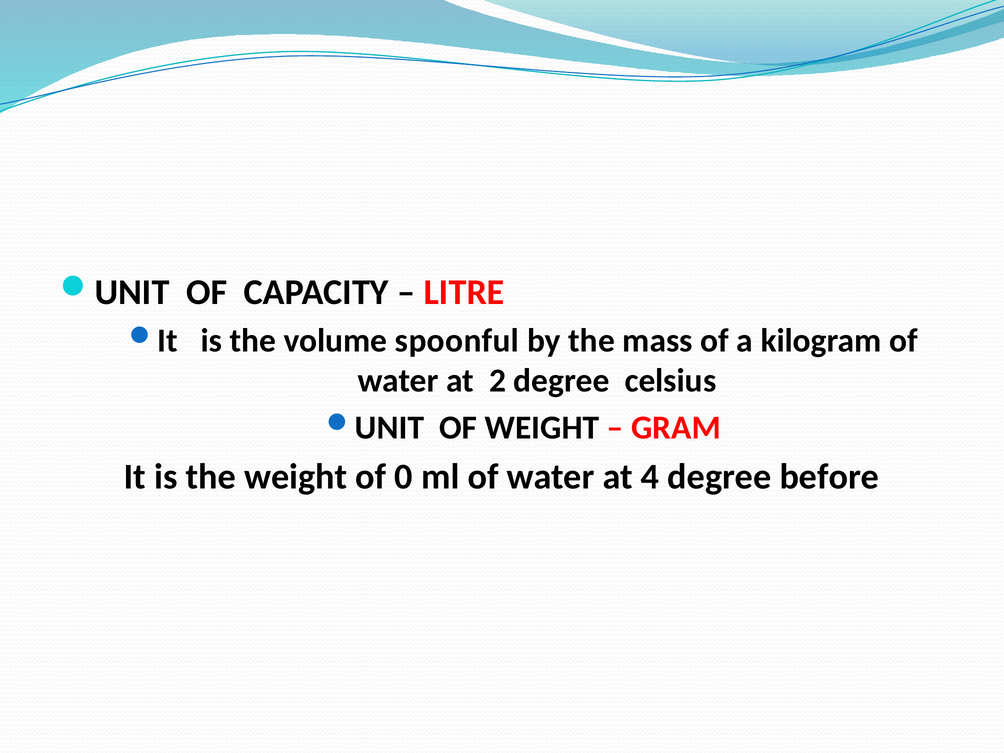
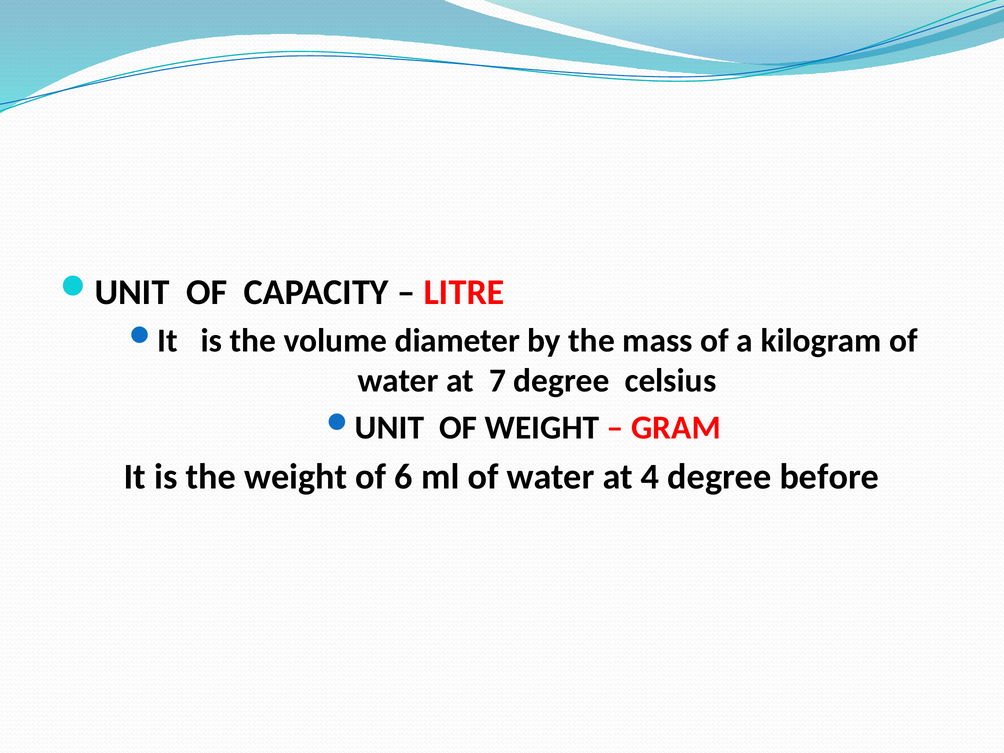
spoonful: spoonful -> diameter
2: 2 -> 7
0: 0 -> 6
